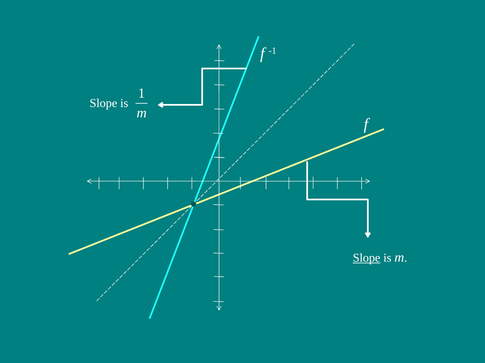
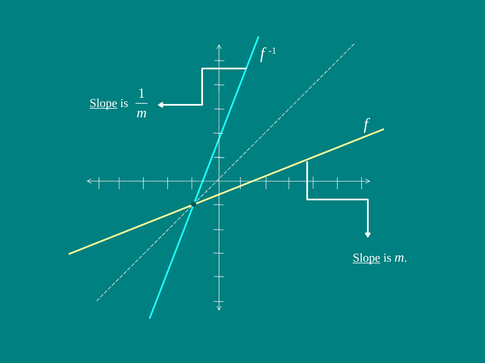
Slope at (103, 103) underline: none -> present
